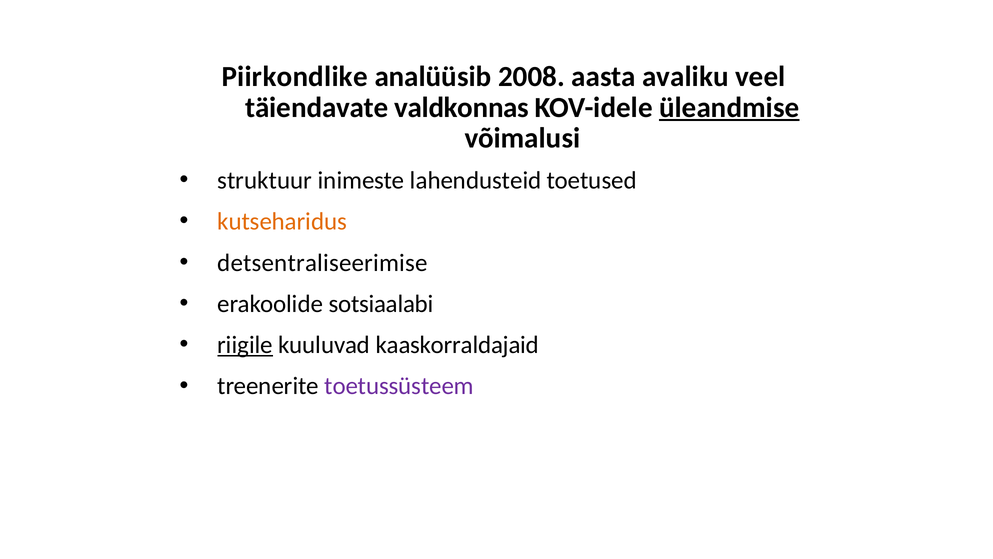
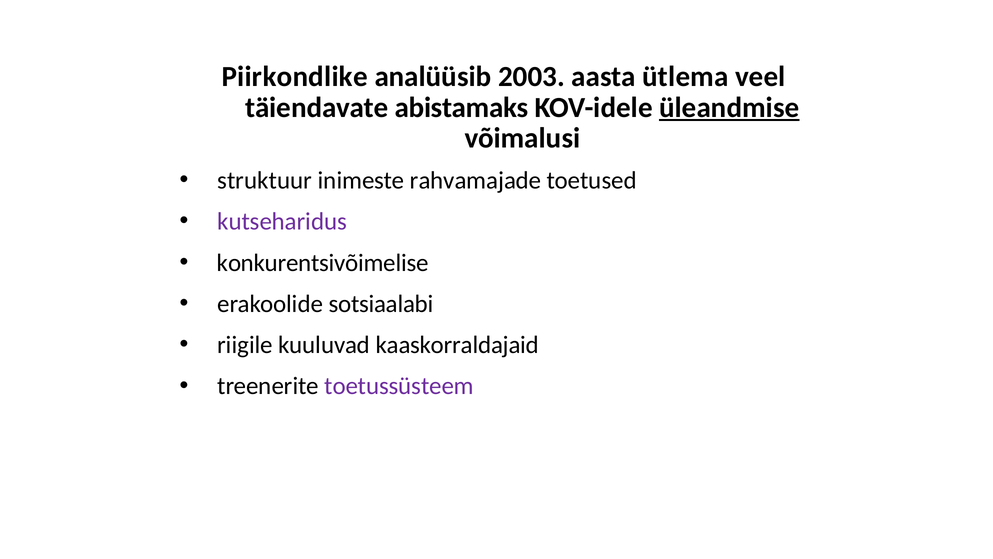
2008: 2008 -> 2003
avaliku: avaliku -> ütlema
valdkonnas: valdkonnas -> abistamaks
lahendusteid: lahendusteid -> rahvamajade
kutseharidus colour: orange -> purple
detsentraliseerimise: detsentraliseerimise -> konkurentsivõimelise
riigile underline: present -> none
